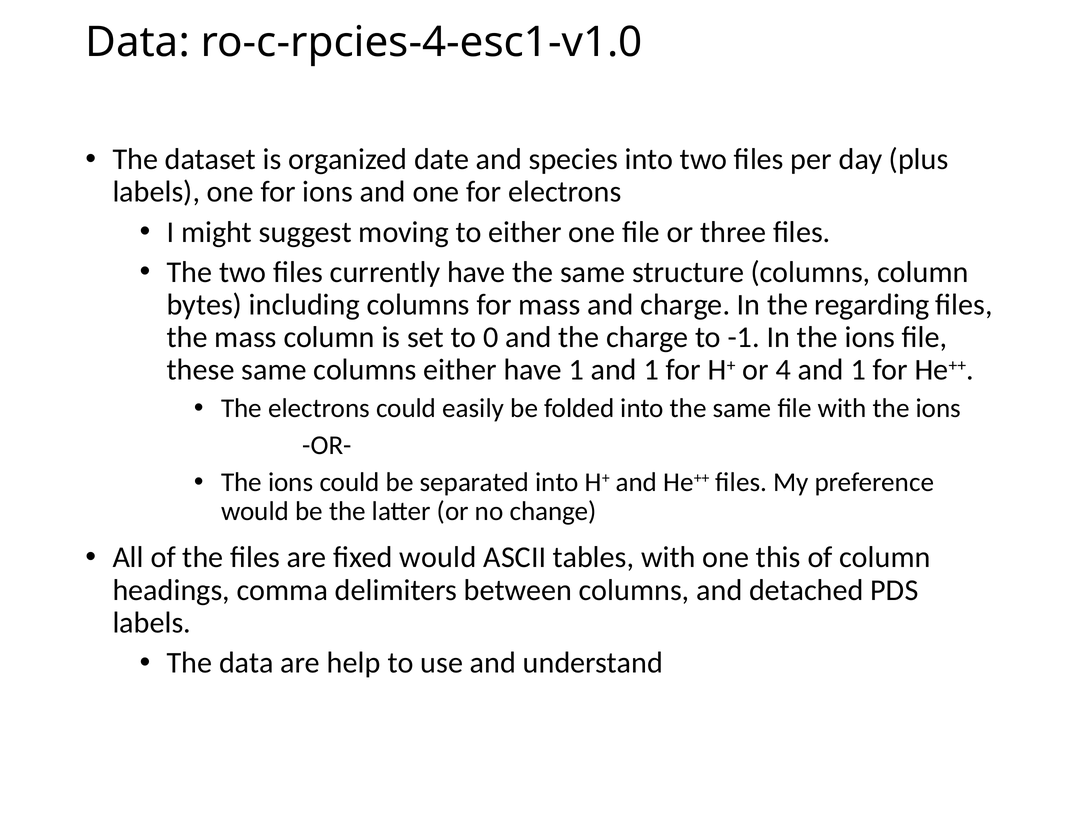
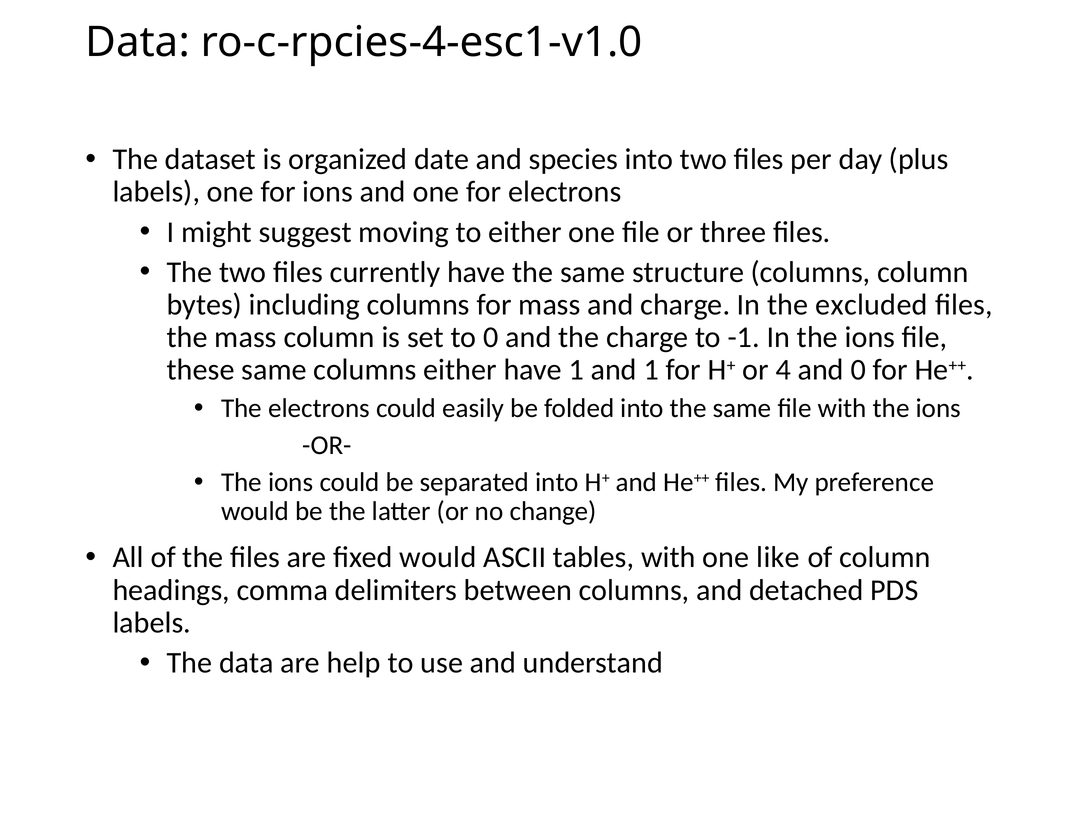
regarding: regarding -> excluded
4 and 1: 1 -> 0
this: this -> like
